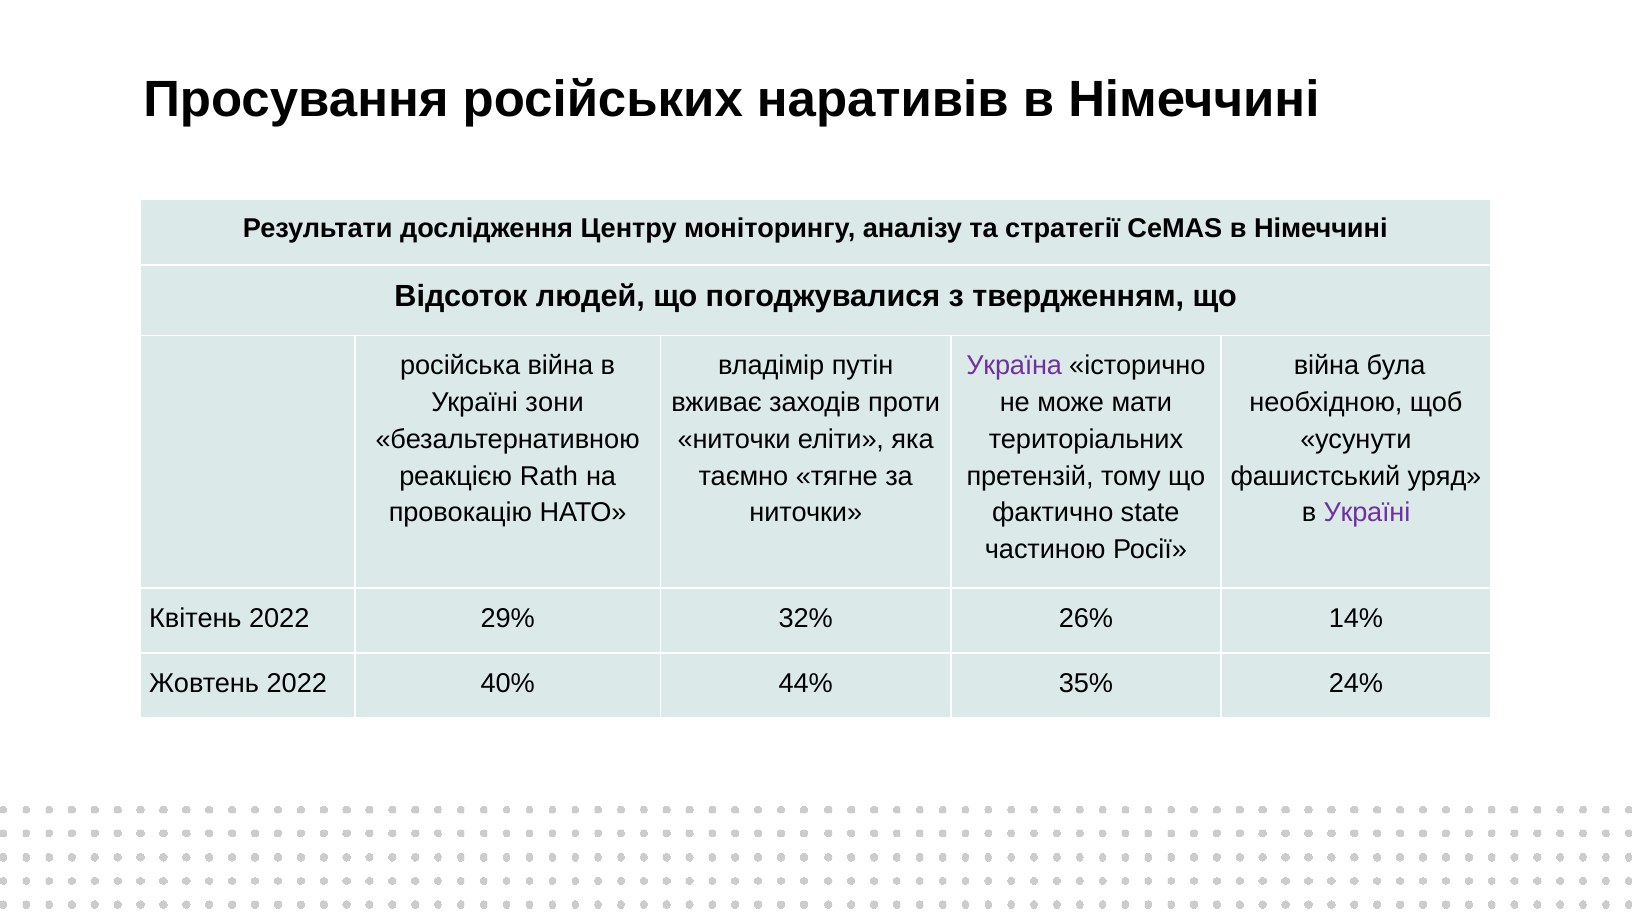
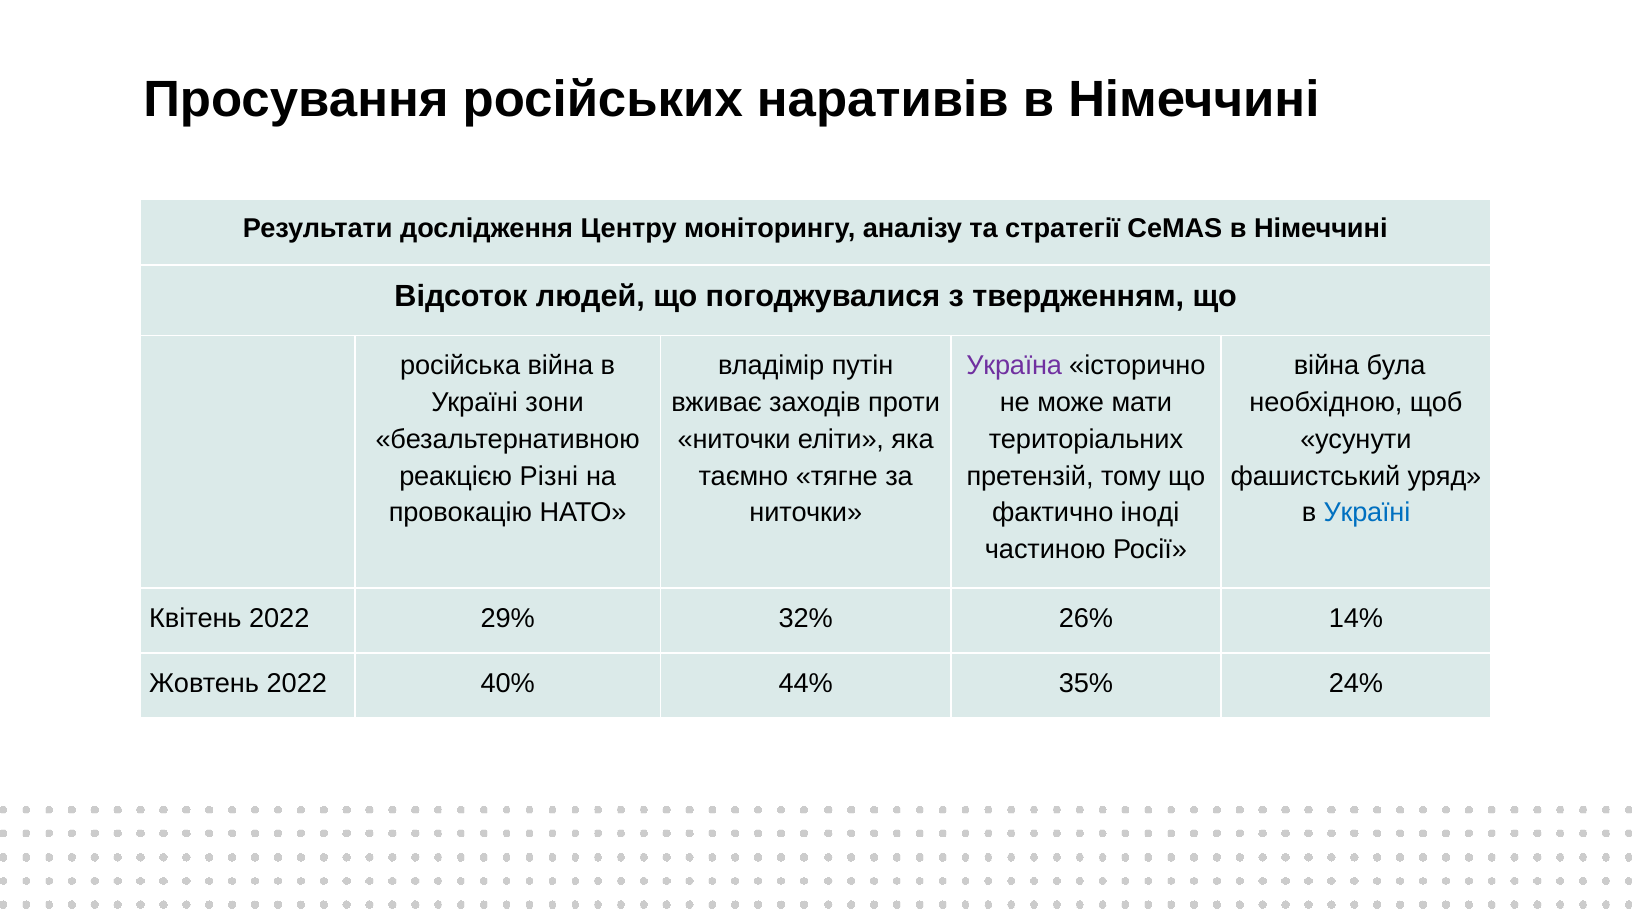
Rath: Rath -> Різні
state: state -> іноді
Україні at (1367, 513) colour: purple -> blue
